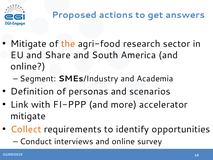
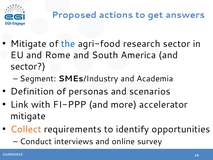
the colour: orange -> blue
Share: Share -> Rome
online at (28, 66): online -> sector
